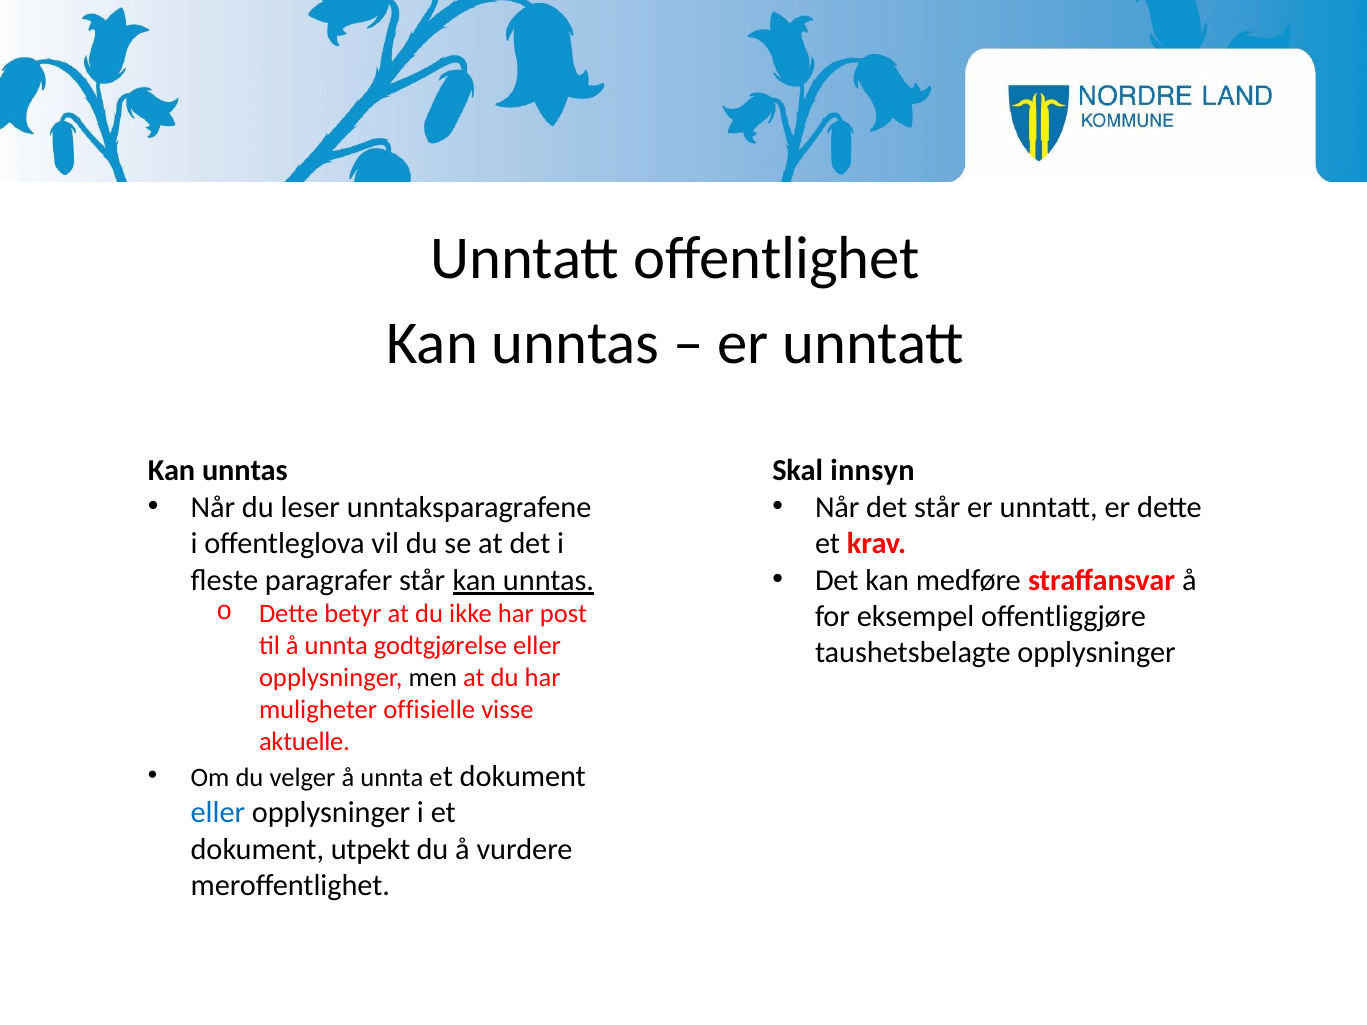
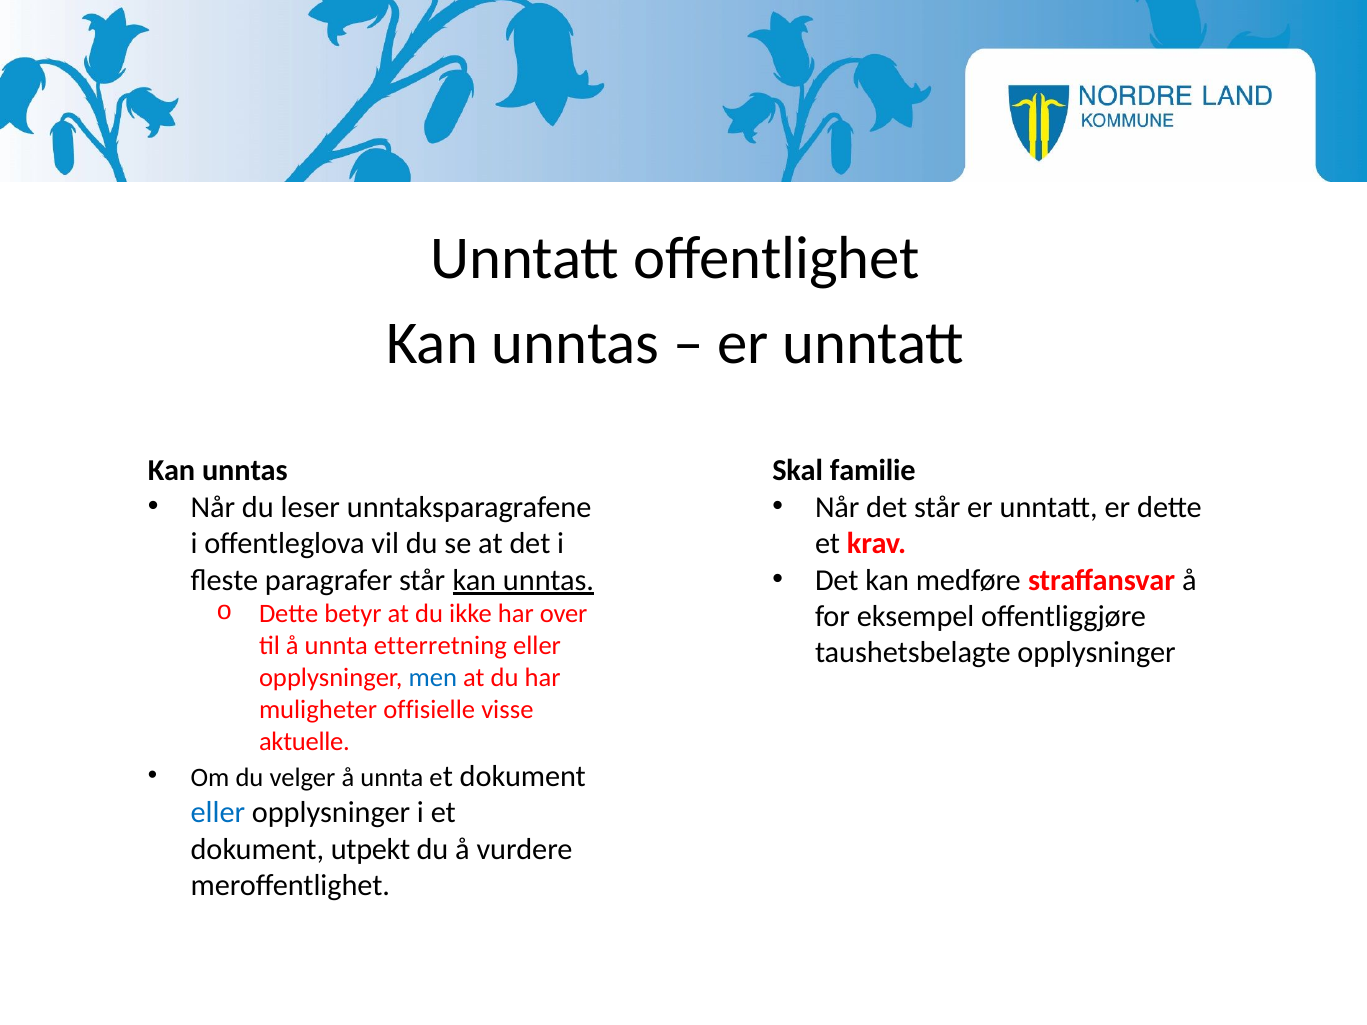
innsyn: innsyn -> familie
post: post -> over
godtgjørelse: godtgjørelse -> etterretning
men colour: black -> blue
